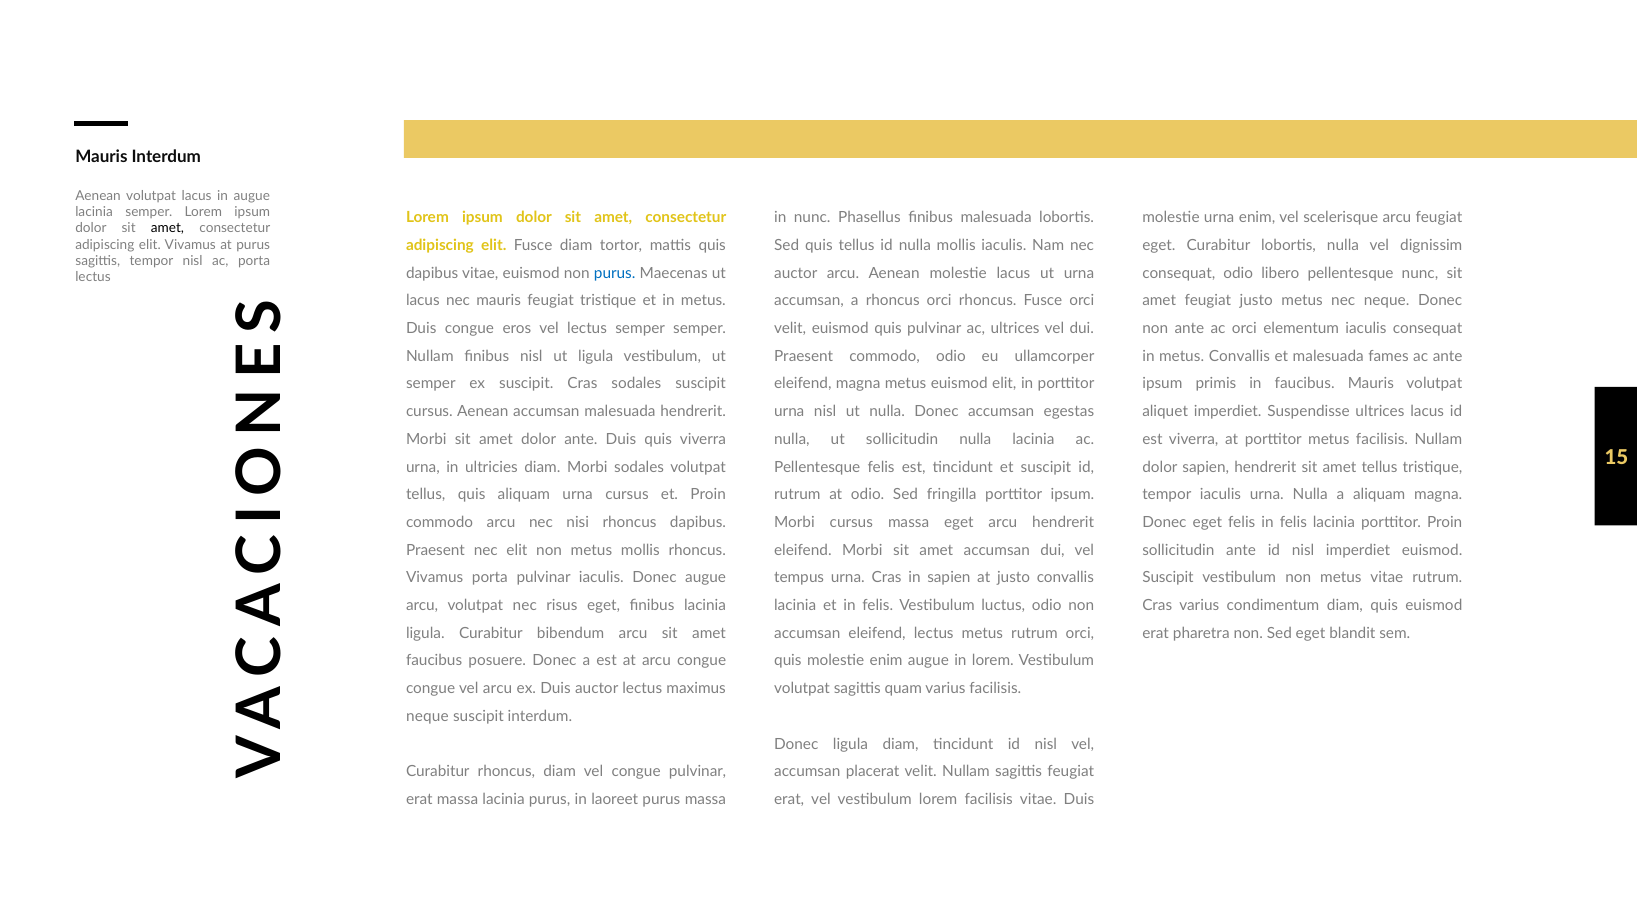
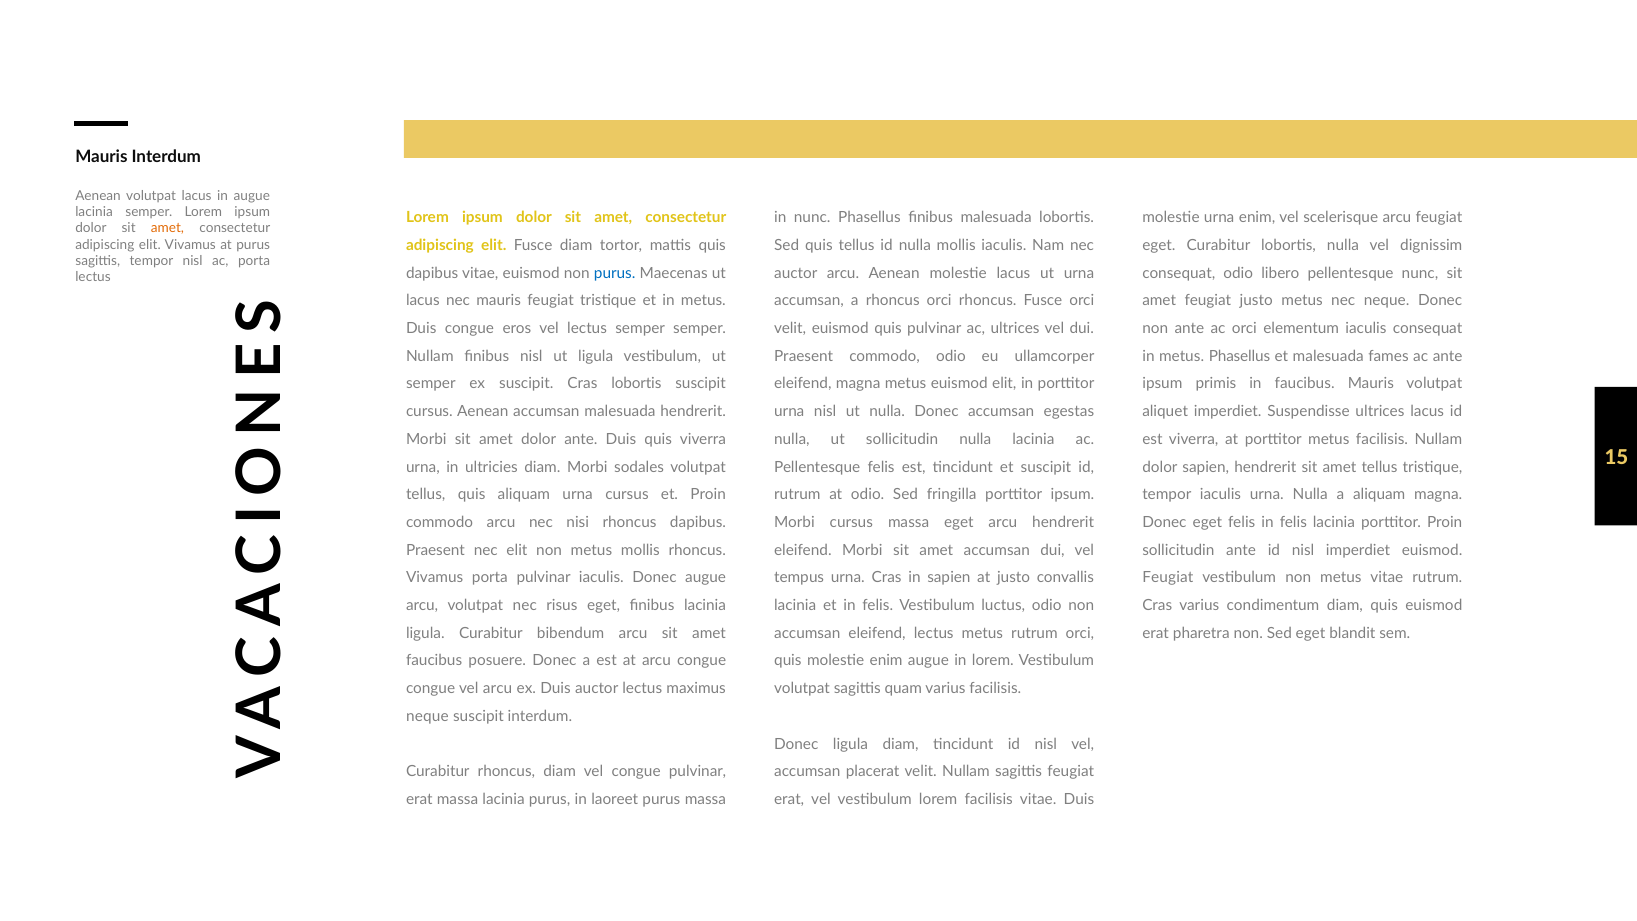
amet at (167, 228) colour: black -> orange
metus Convallis: Convallis -> Phasellus
Cras sodales: sodales -> lobortis
Suscipit at (1168, 578): Suscipit -> Feugiat
